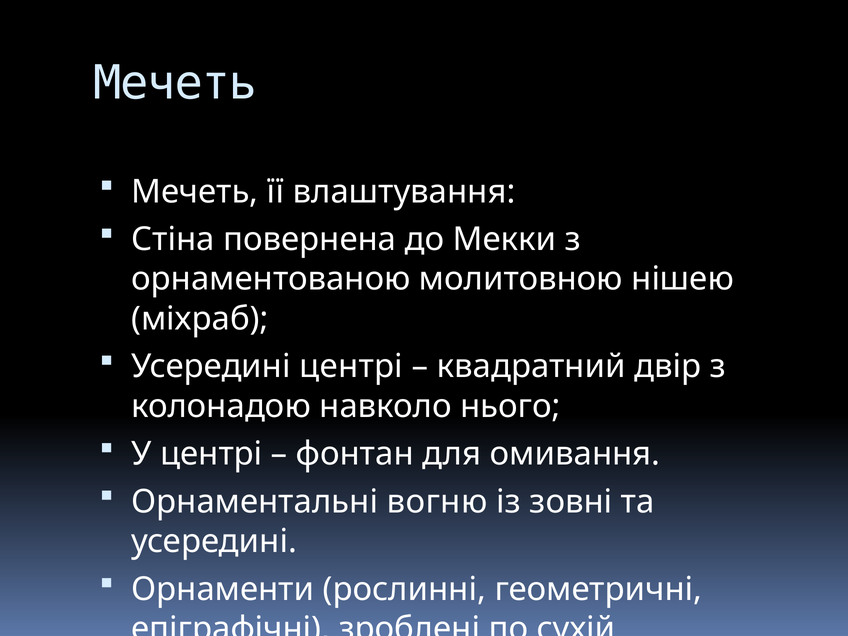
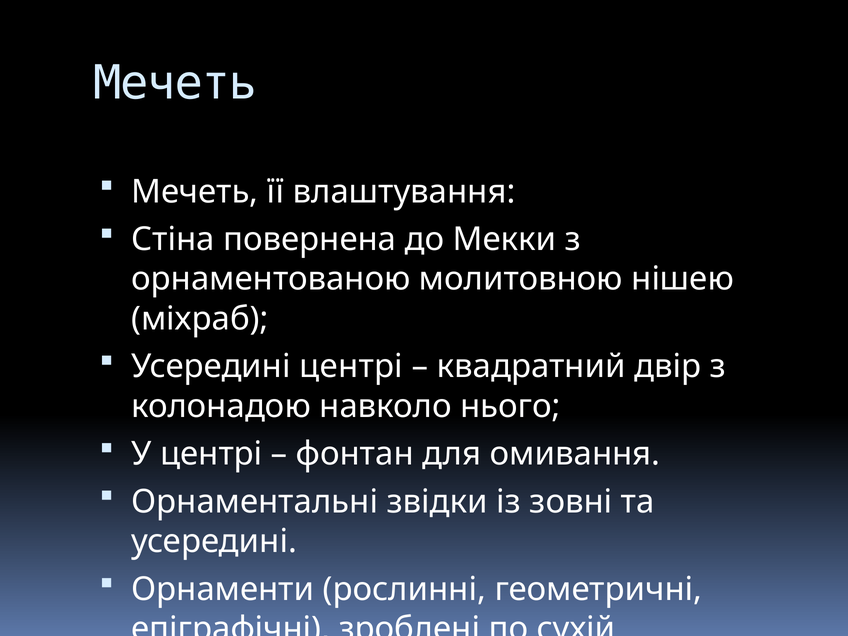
вогню: вогню -> звідки
